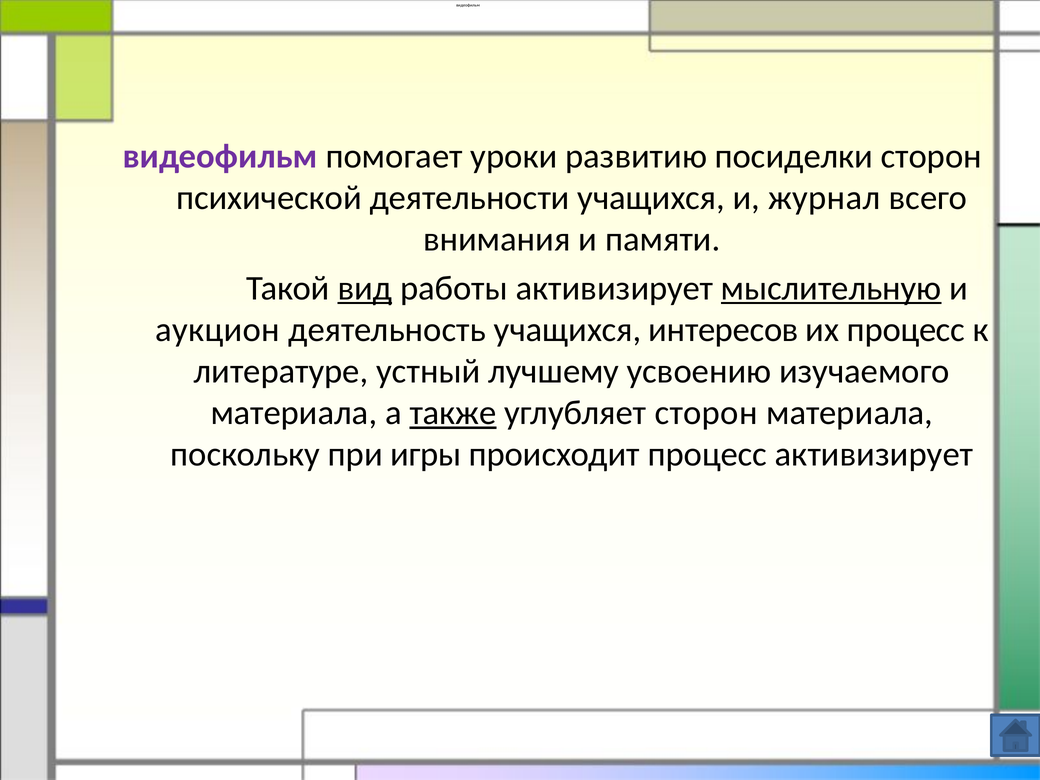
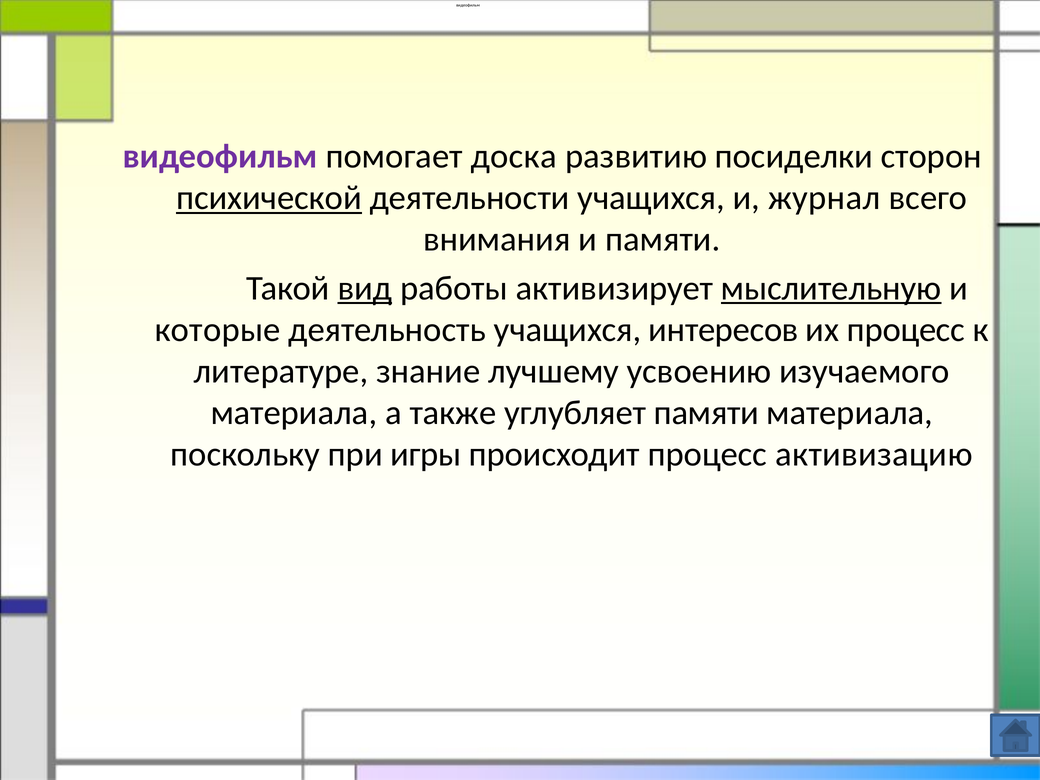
уроки: уроки -> доска
психической underline: none -> present
аукцион: аукцион -> которые
устный: устный -> знание
также underline: present -> none
углубляет сторон: сторон -> памяти
процесс активизирует: активизирует -> активизацию
